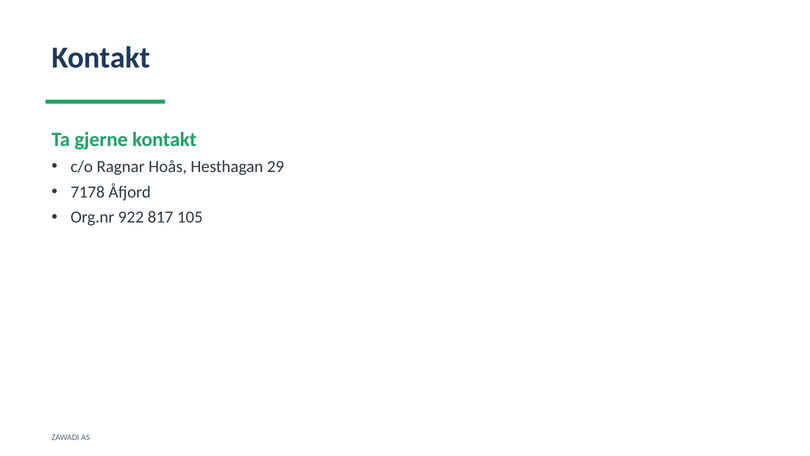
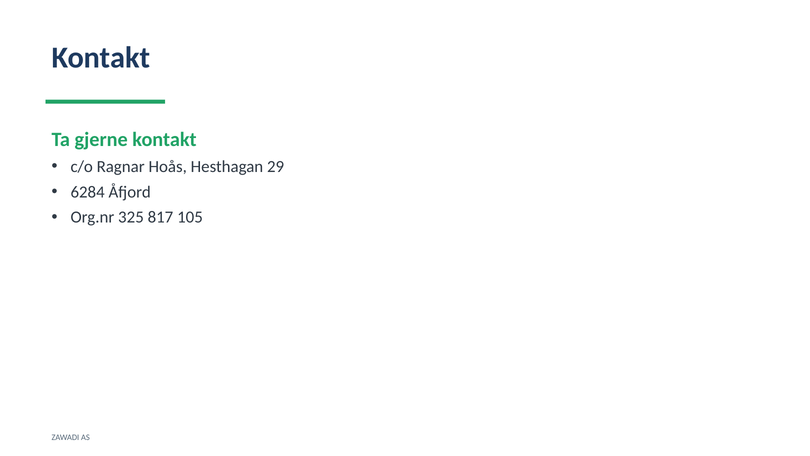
7178: 7178 -> 6284
922: 922 -> 325
